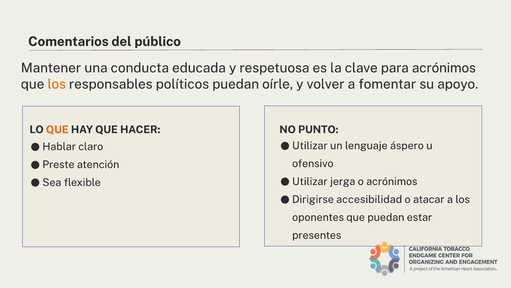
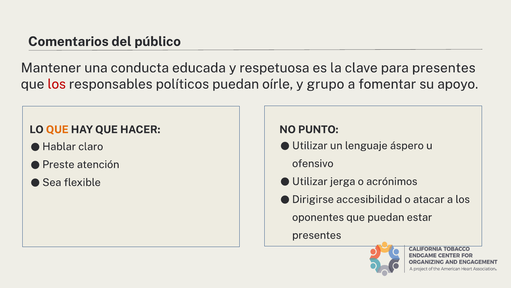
para acrónimos: acrónimos -> presentes
los at (57, 84) colour: orange -> red
volver: volver -> grupo
